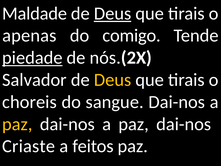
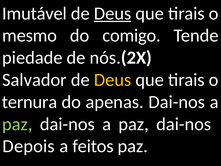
Maldade: Maldade -> Imutável
apenas: apenas -> mesmo
piedade underline: present -> none
choreis: choreis -> ternura
sangue: sangue -> apenas
paz at (17, 124) colour: yellow -> light green
Criaste: Criaste -> Depois
